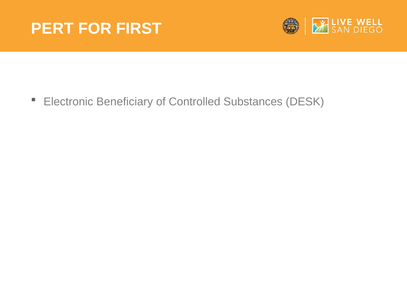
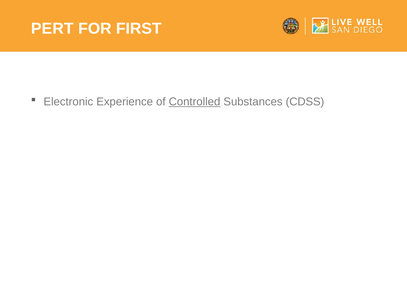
Beneficiary: Beneficiary -> Experience
Controlled underline: none -> present
DESK: DESK -> CDSS
